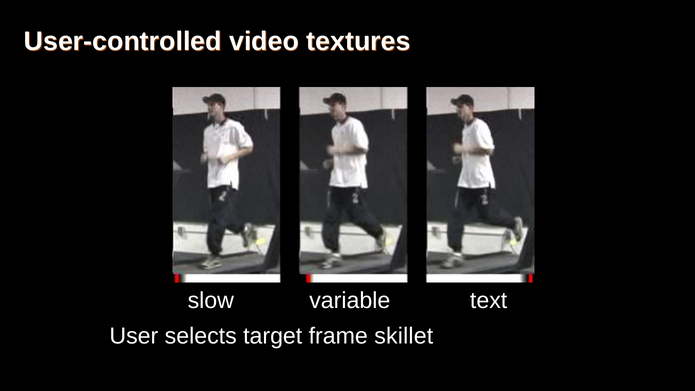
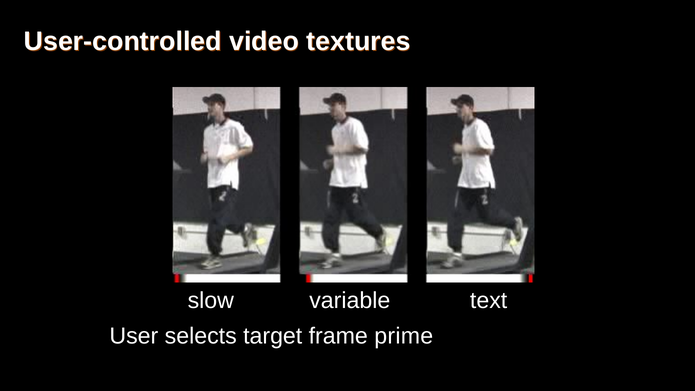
skillet: skillet -> prime
